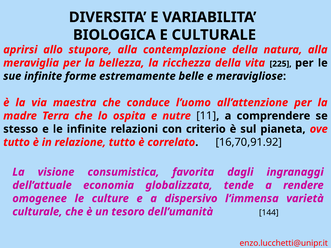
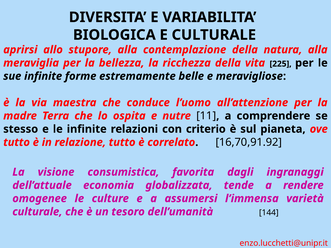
dispersivo: dispersivo -> assumersi
